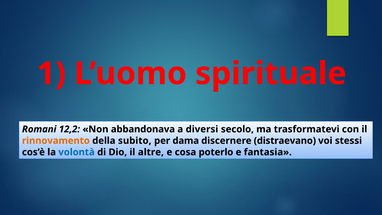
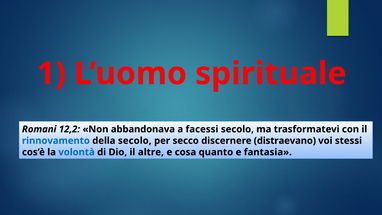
diversi: diversi -> facessi
rinnovamento colour: orange -> blue
della subito: subito -> secolo
dama: dama -> secco
poterlo: poterlo -> quanto
